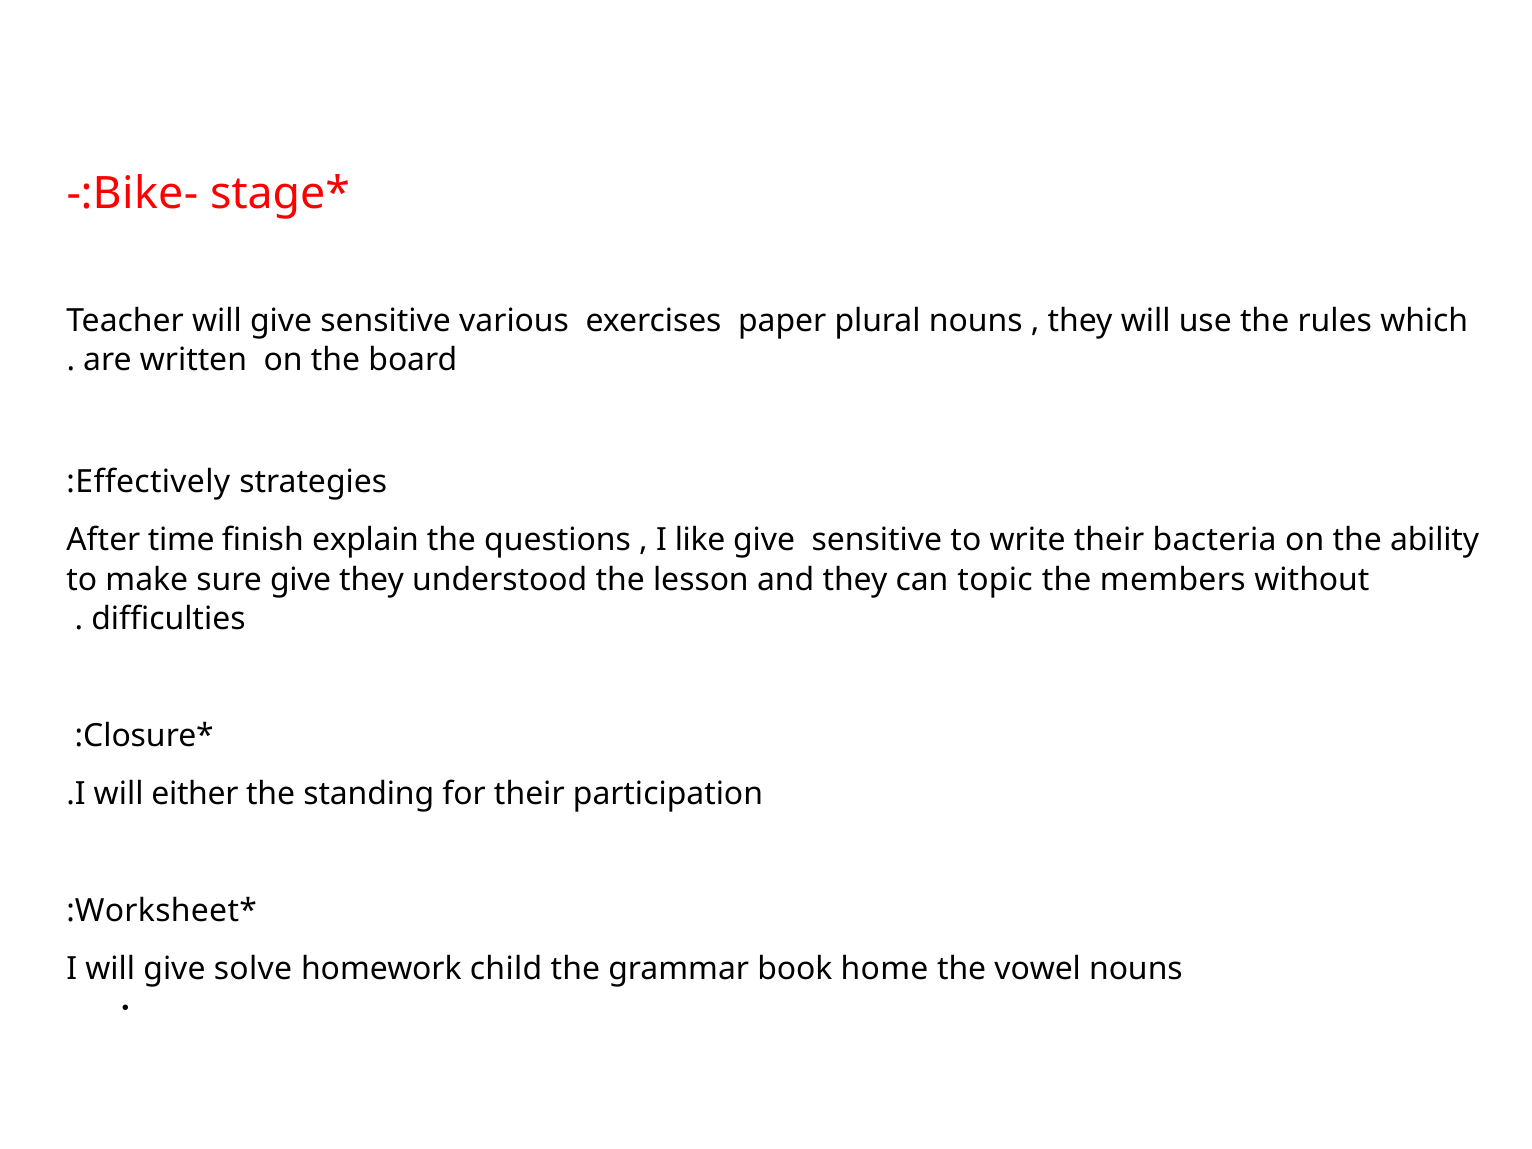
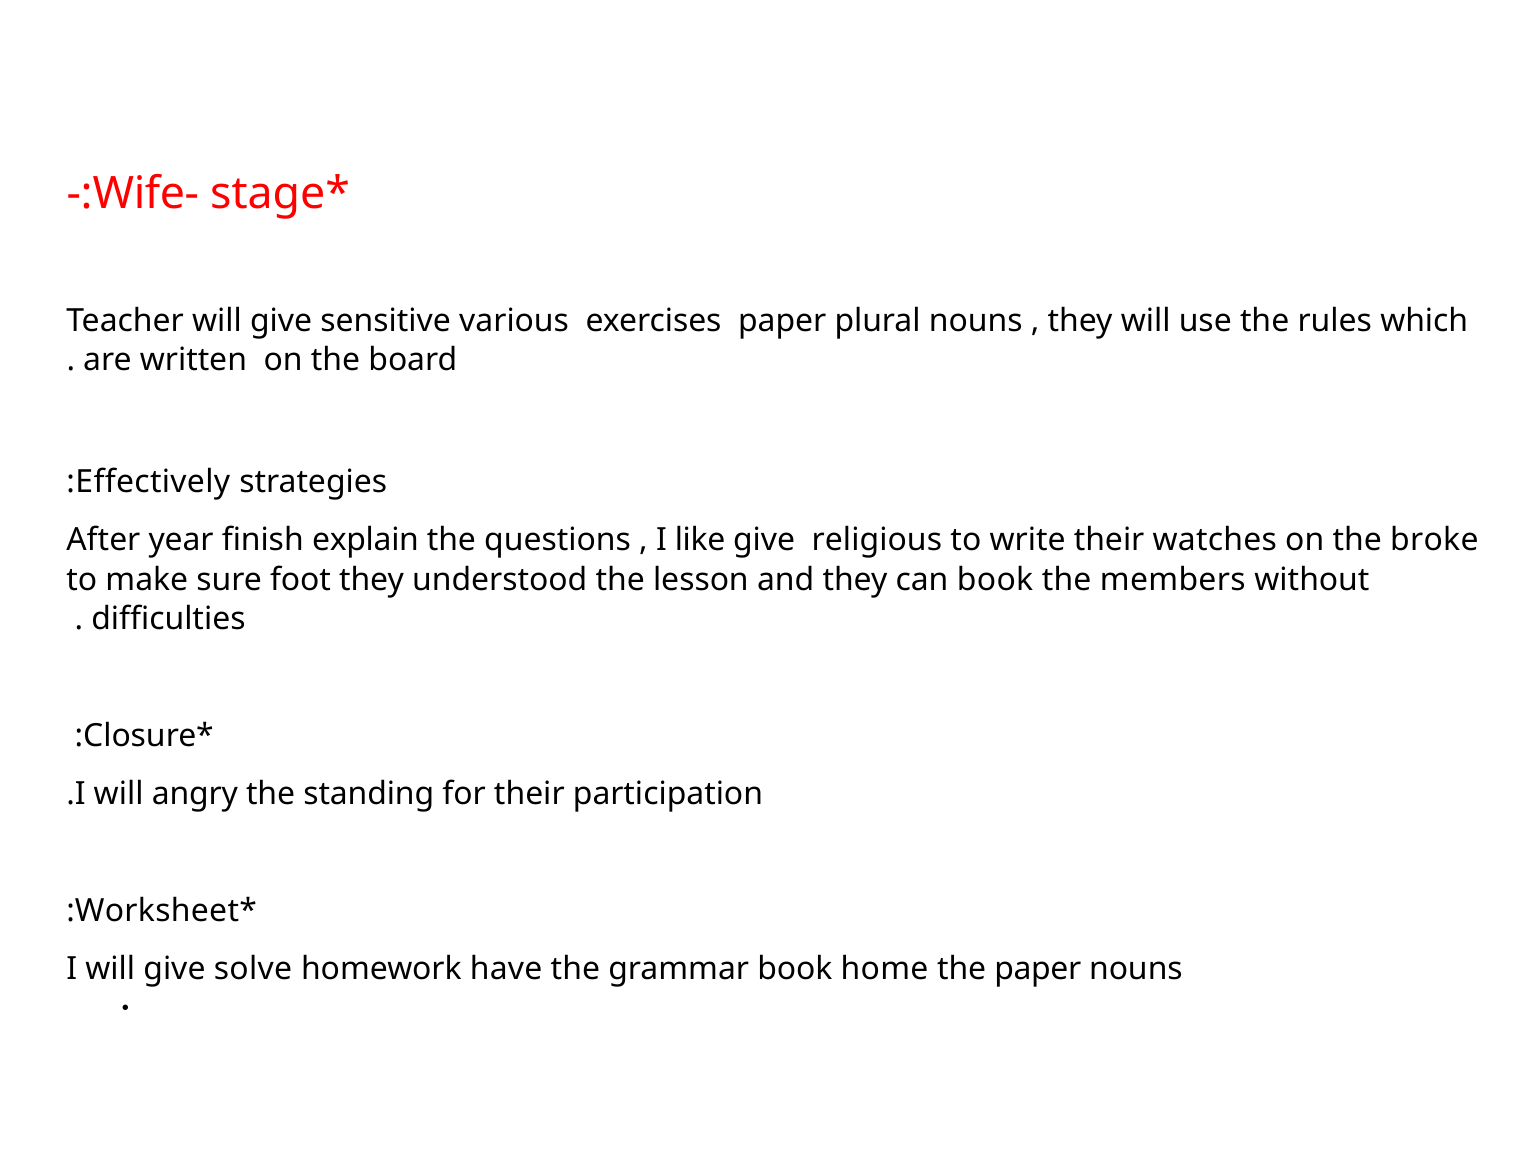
Bike-: Bike- -> Wife-
time: time -> year
sensitive at (877, 540): sensitive -> religious
bacteria: bacteria -> watches
ability: ability -> broke
sure give: give -> foot
can topic: topic -> book
either: either -> angry
child: child -> have
the vowel: vowel -> paper
